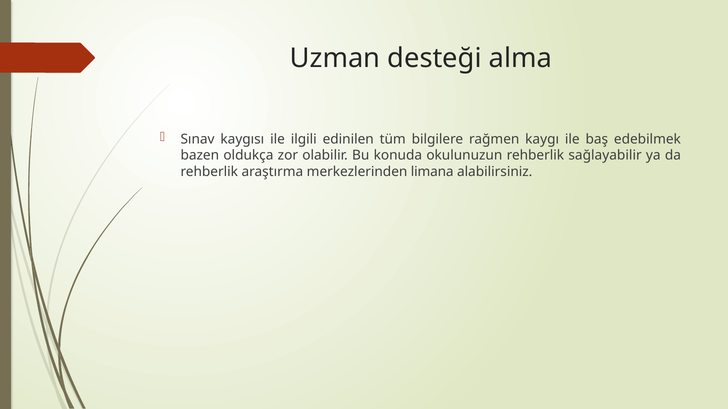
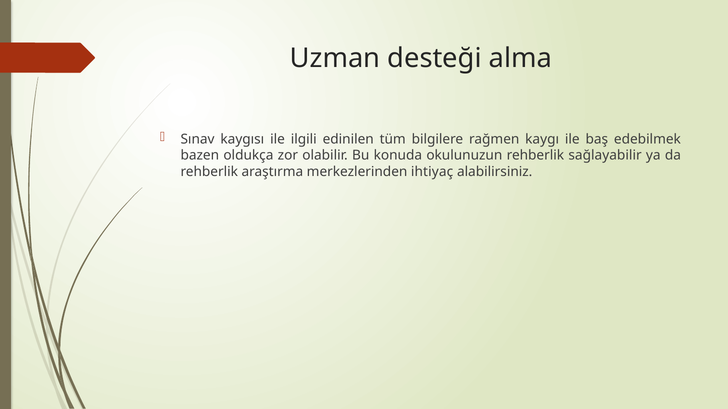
limana: limana -> ihtiyaç
